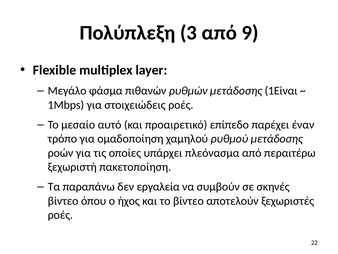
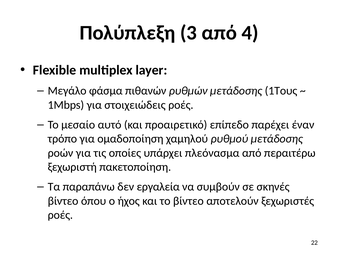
9: 9 -> 4
1Είναι: 1Είναι -> 1Τους
